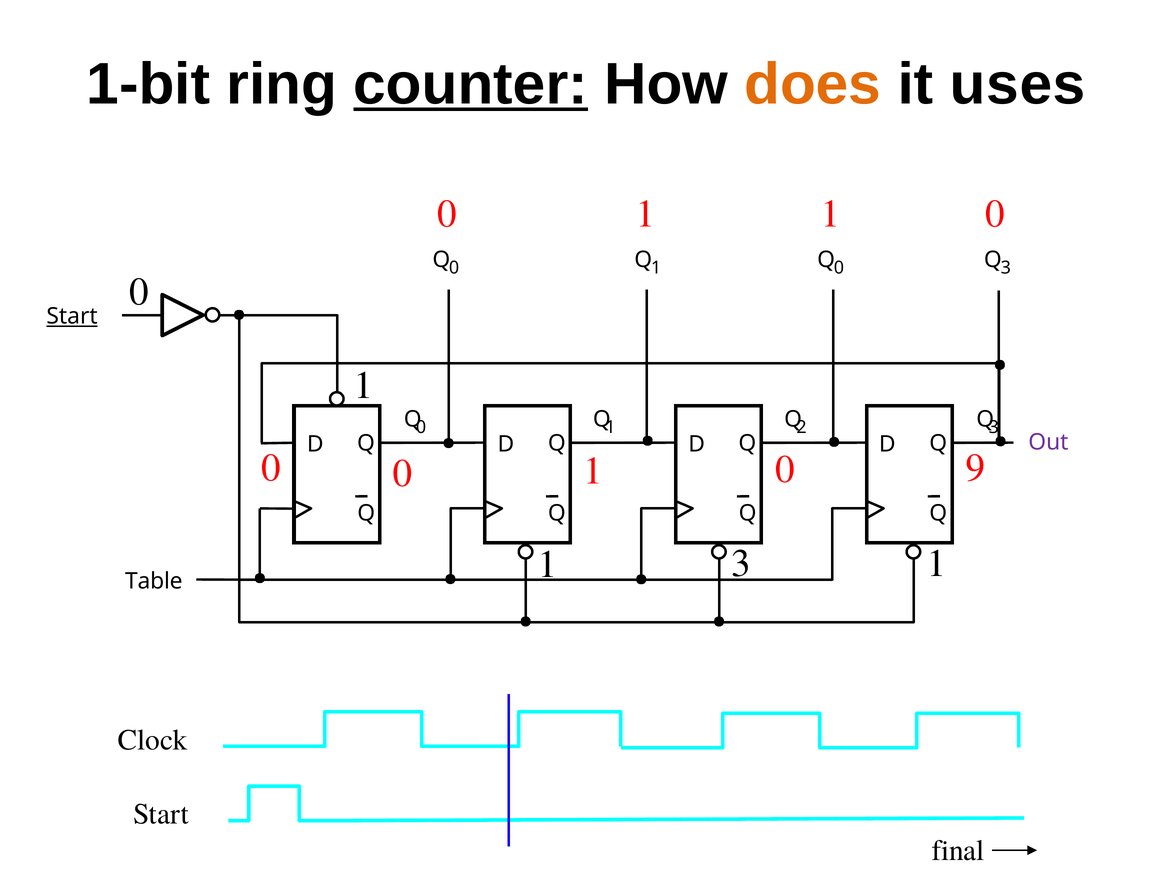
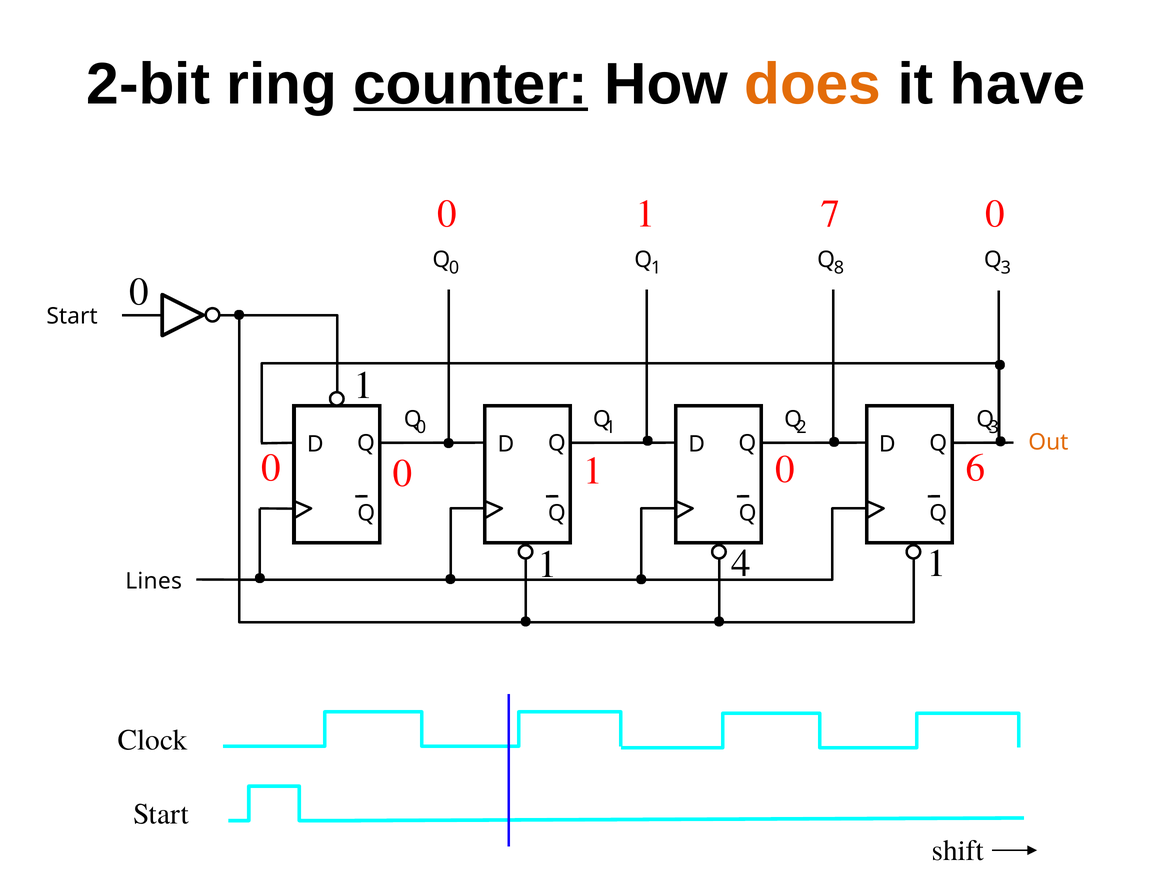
1-bit: 1-bit -> 2-bit
uses: uses -> have
1 at (831, 214): 1 -> 7
1 Q 0: 0 -> 8
Start at (72, 317) underline: present -> none
Out colour: purple -> orange
9: 9 -> 6
1 3: 3 -> 4
Table: Table -> Lines
final: final -> shift
